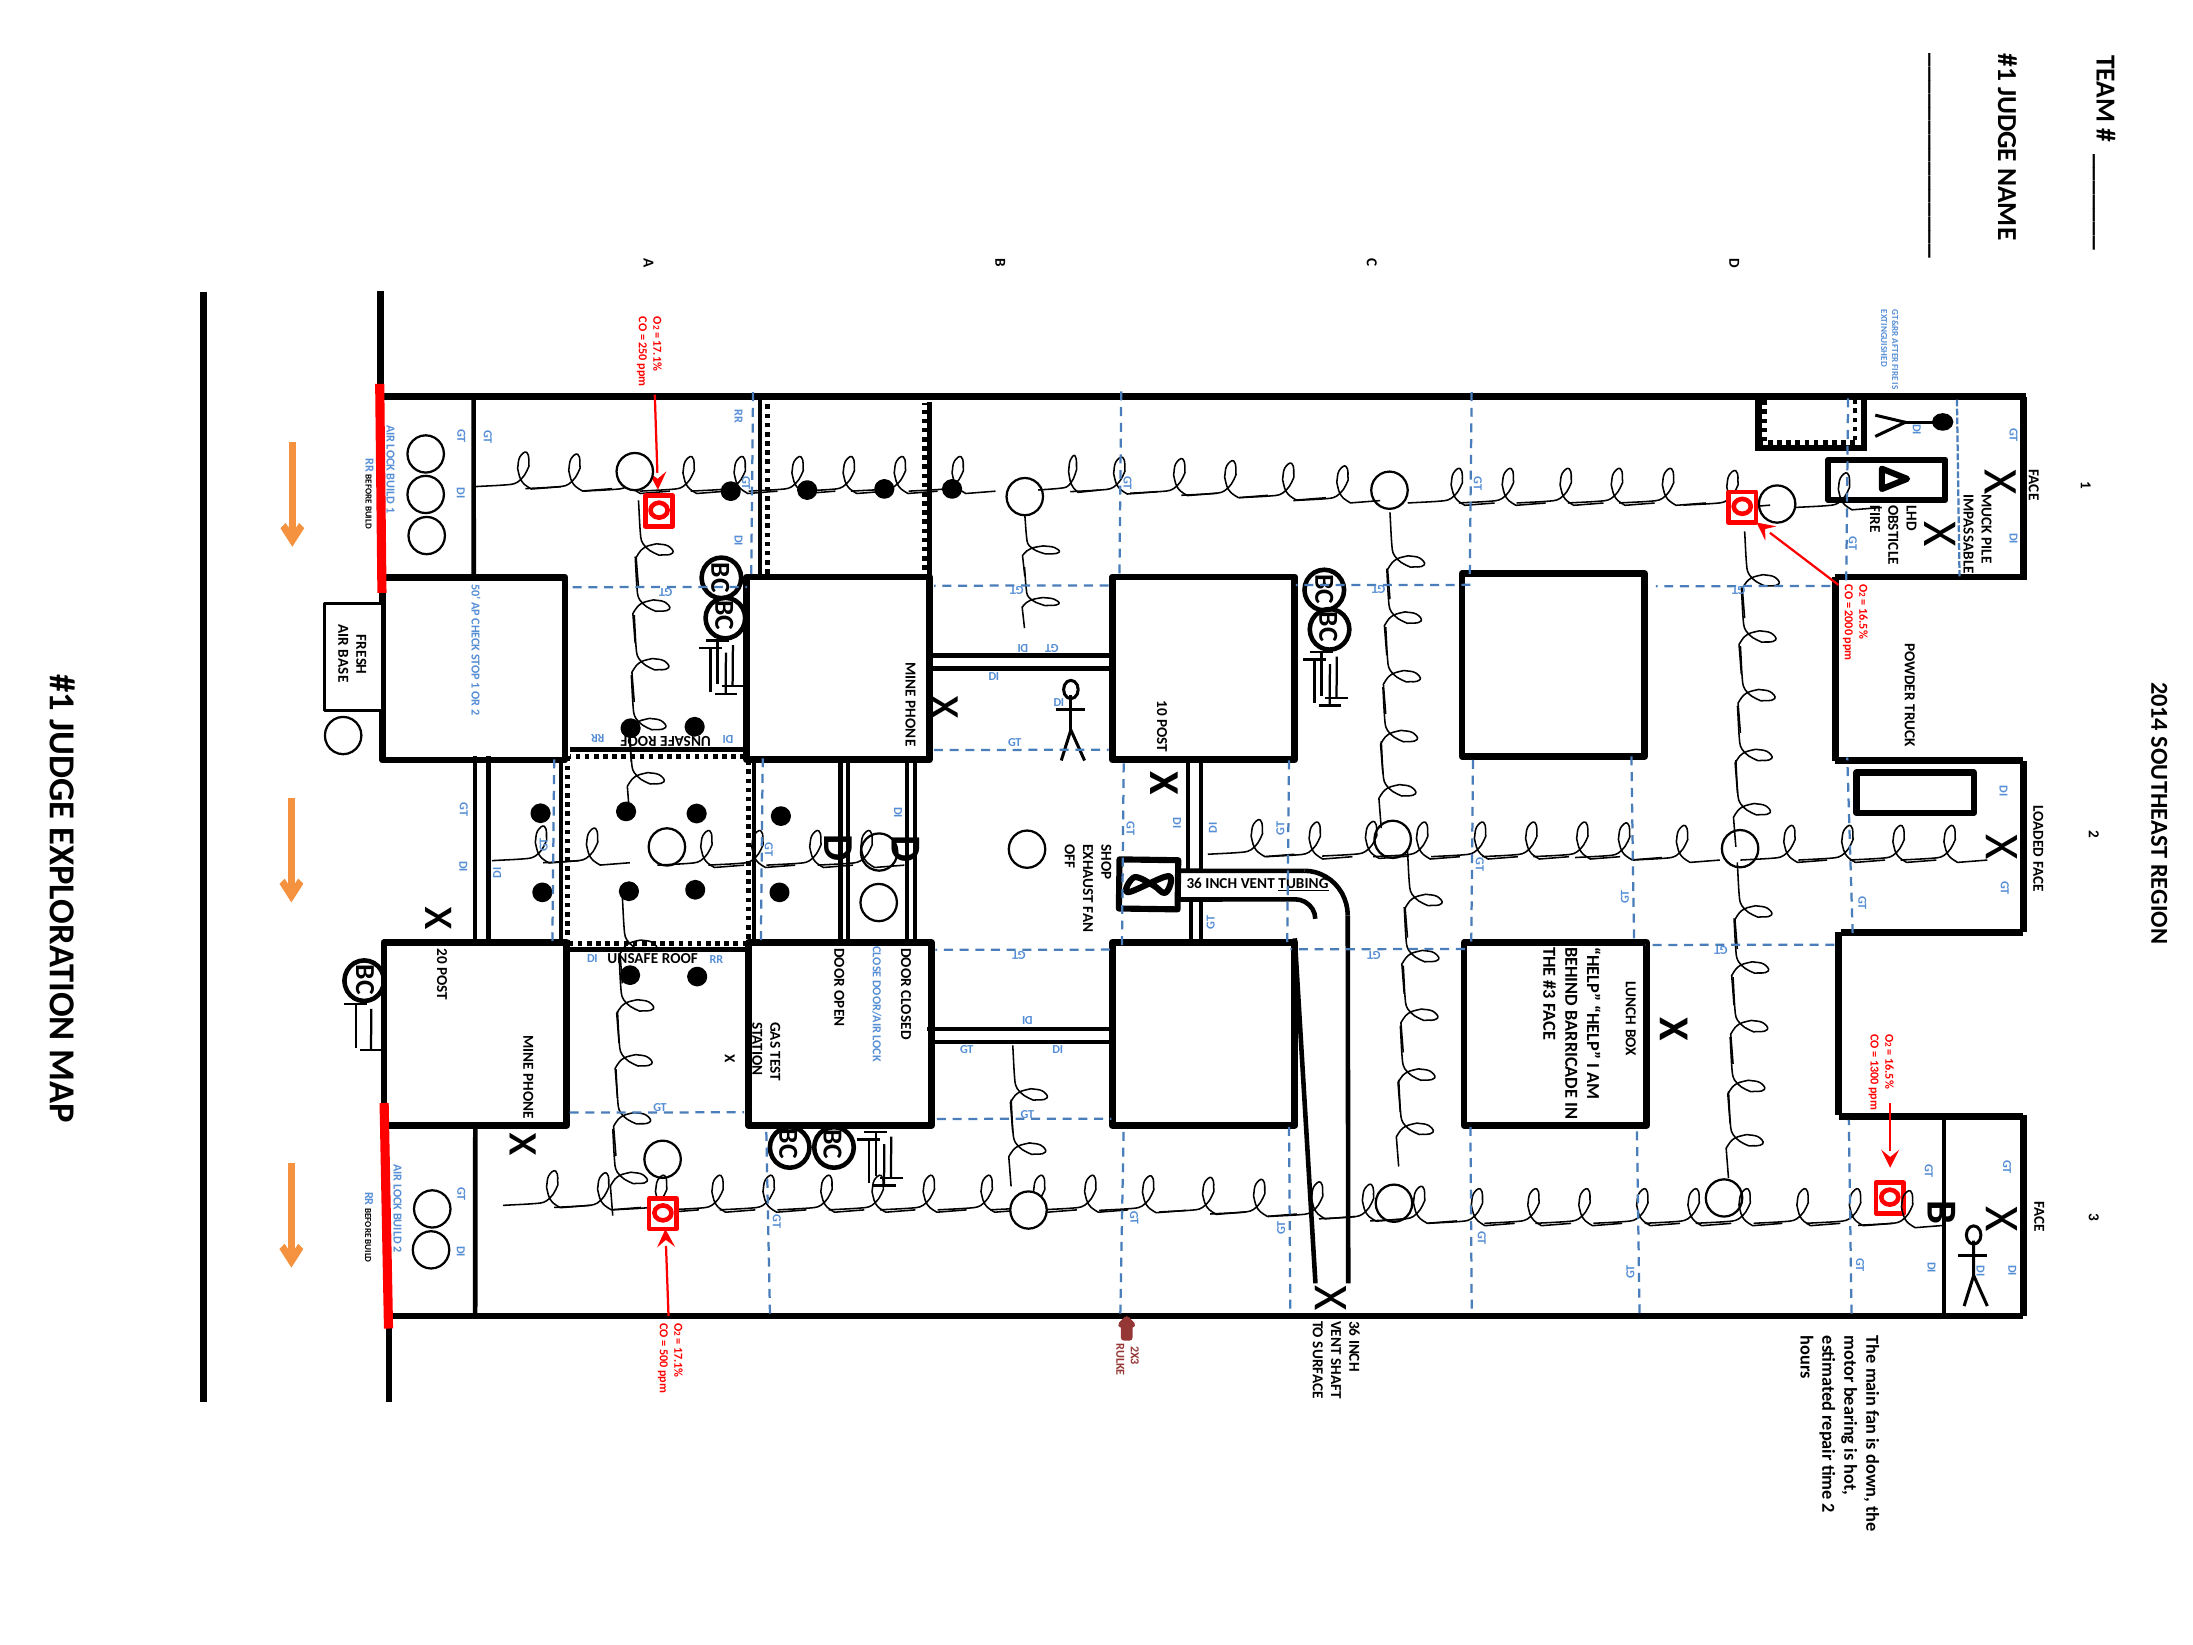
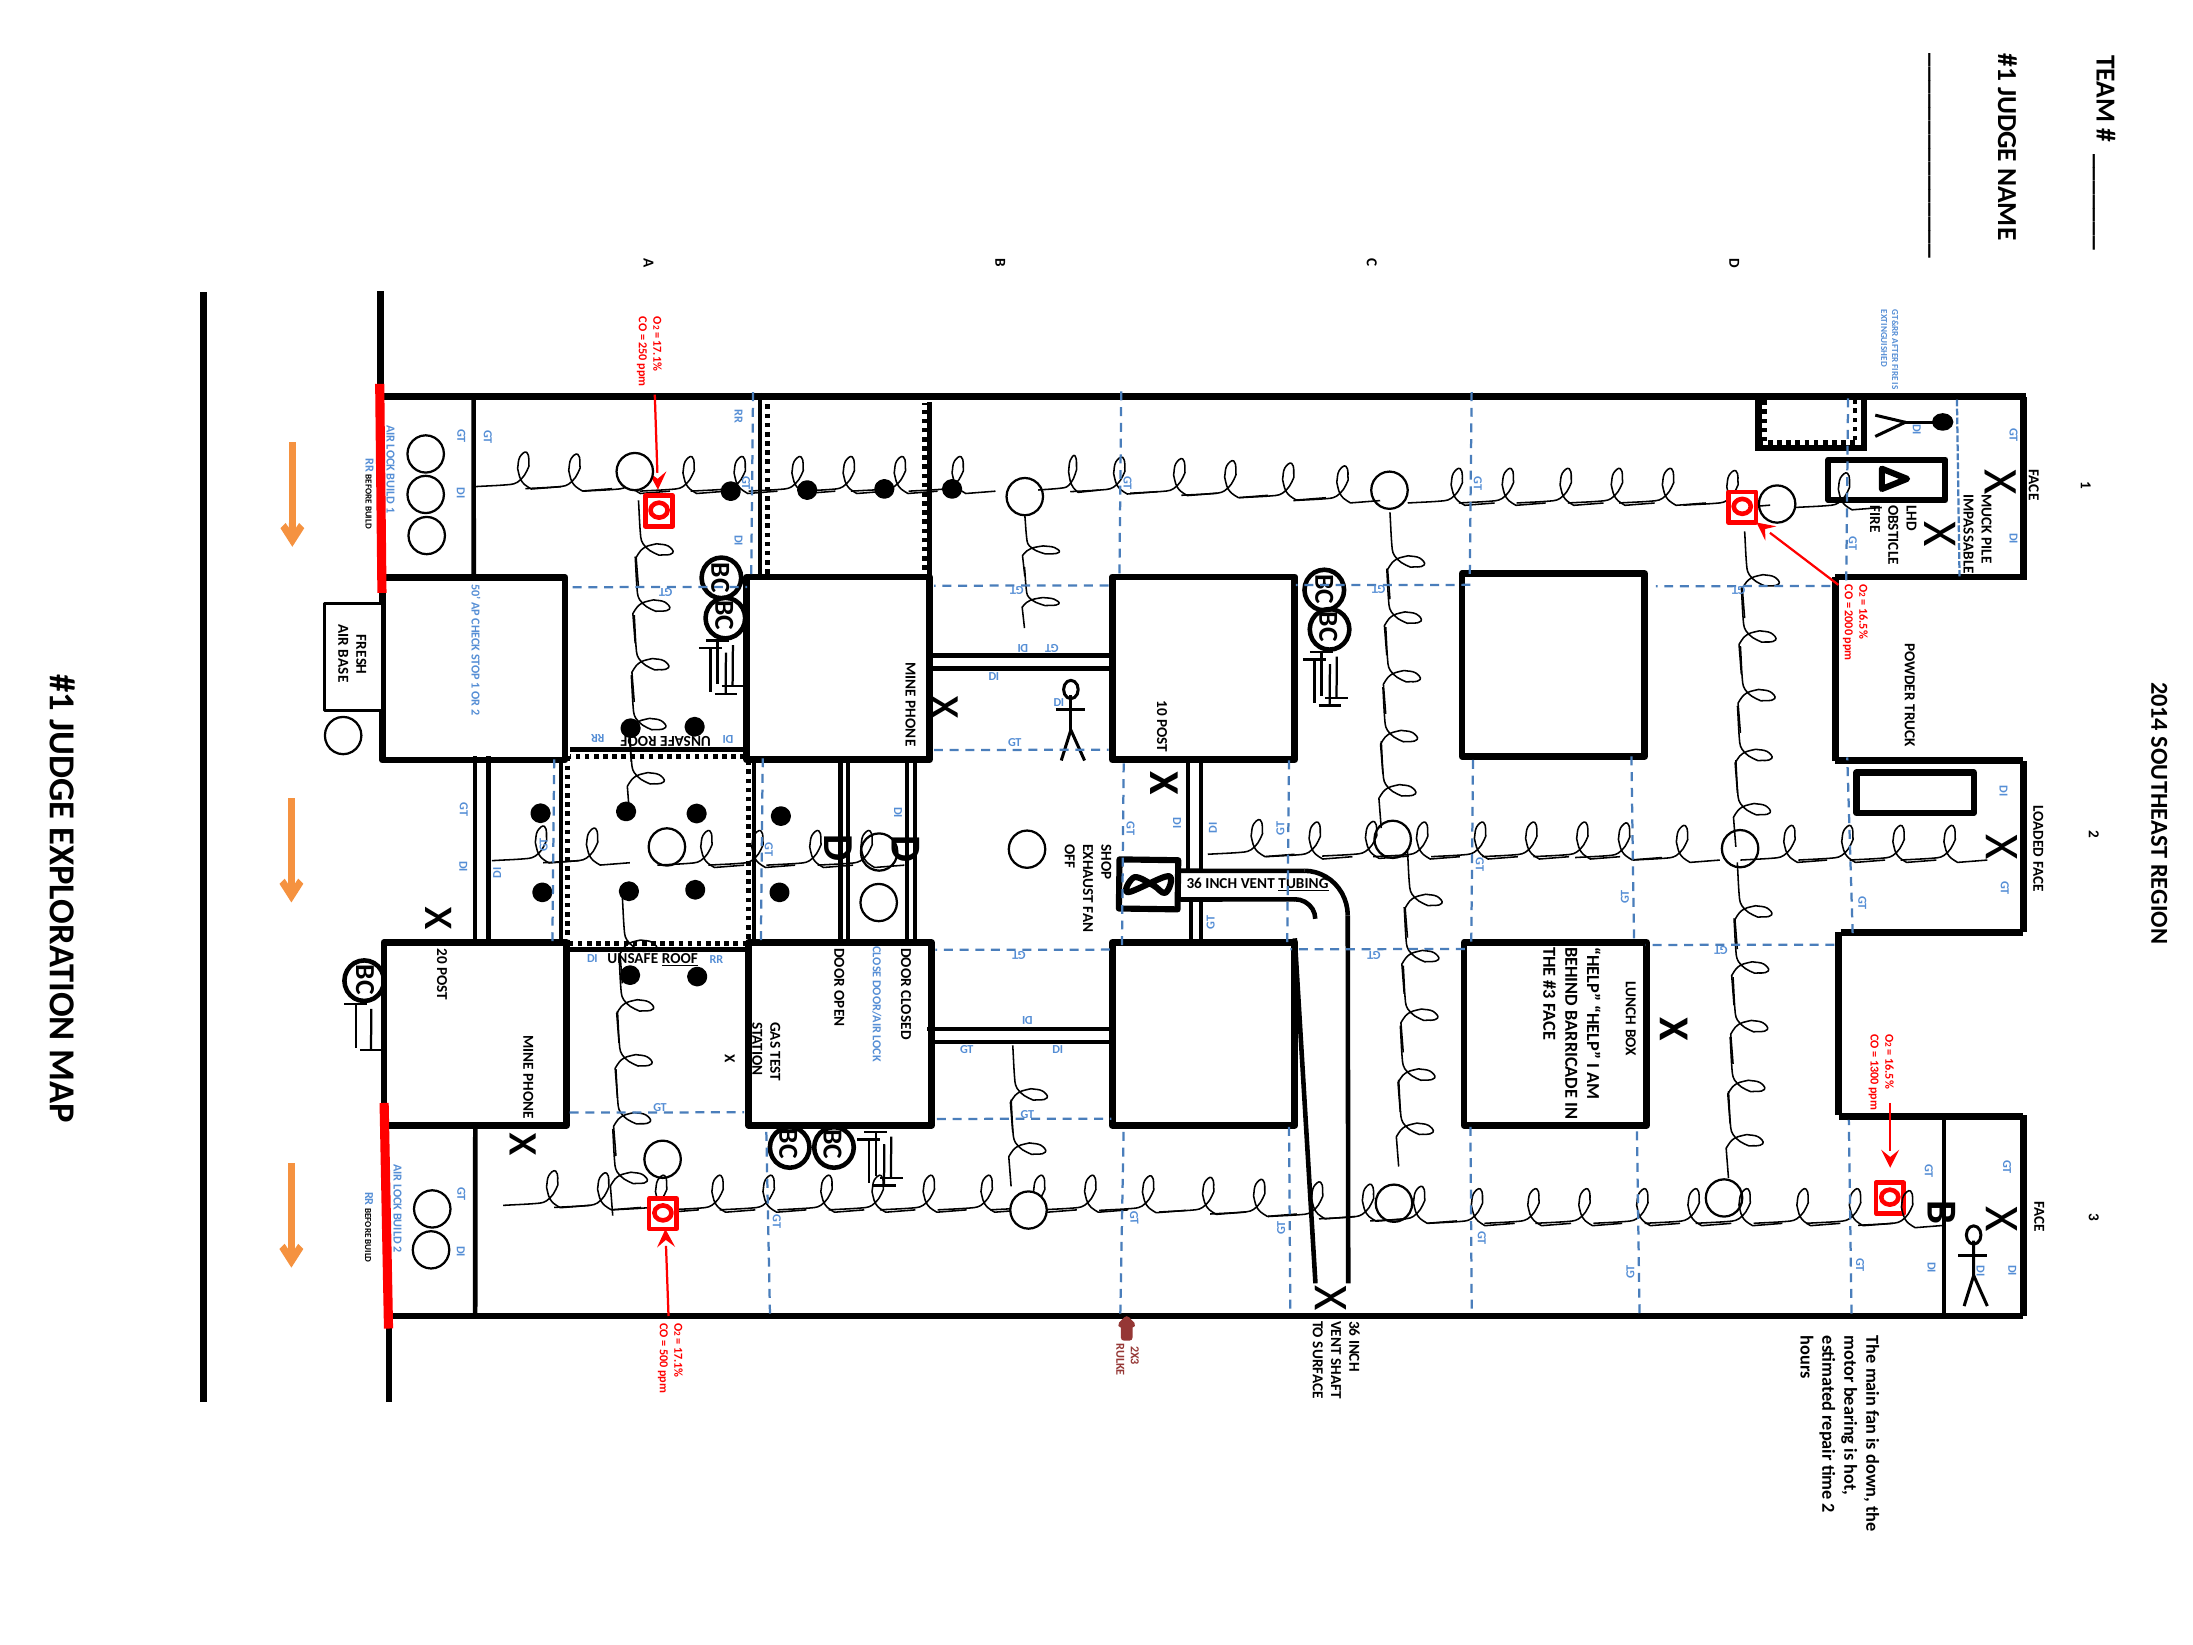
ROOF underline: none -> present
